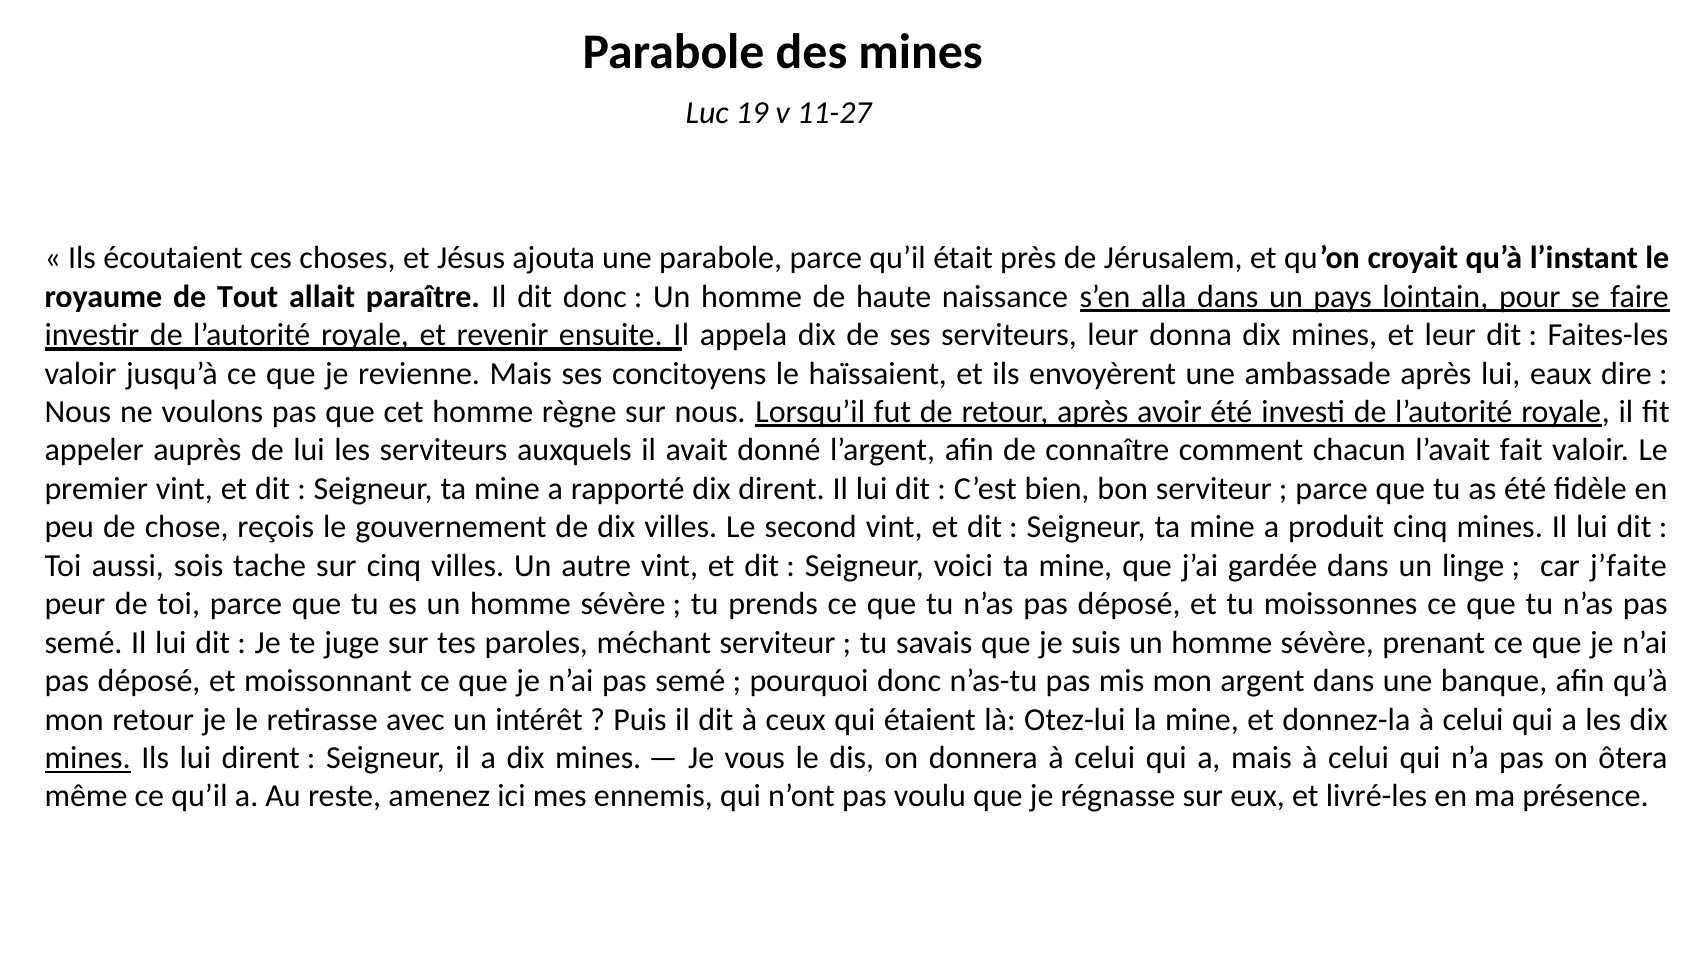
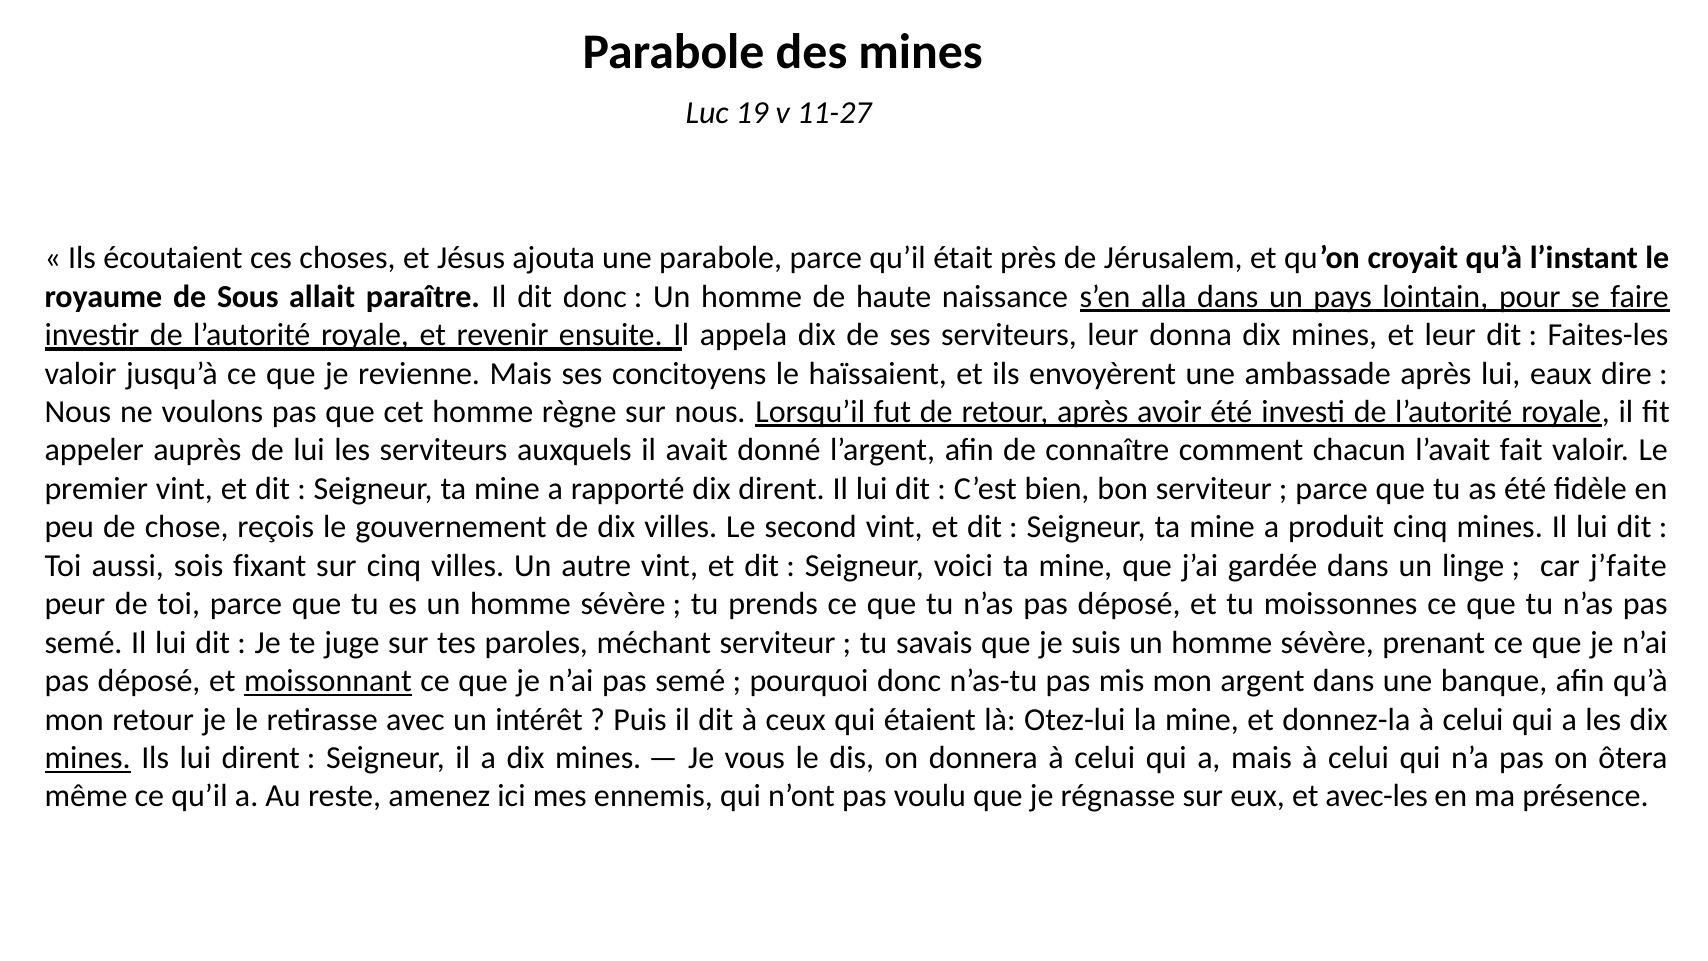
Tout: Tout -> Sous
tache: tache -> fixant
moissonnant underline: none -> present
livré-les: livré-les -> avec-les
